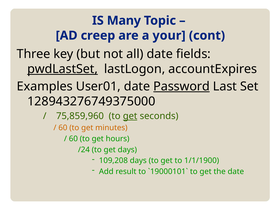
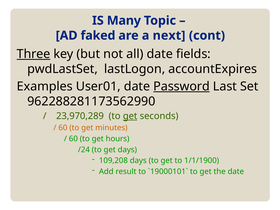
creep: creep -> faked
your: your -> next
Three underline: none -> present
pwdLastSet underline: present -> none
128943276749375000: 128943276749375000 -> 962288281173562990
75,859,960: 75,859,960 -> 23,970,289
